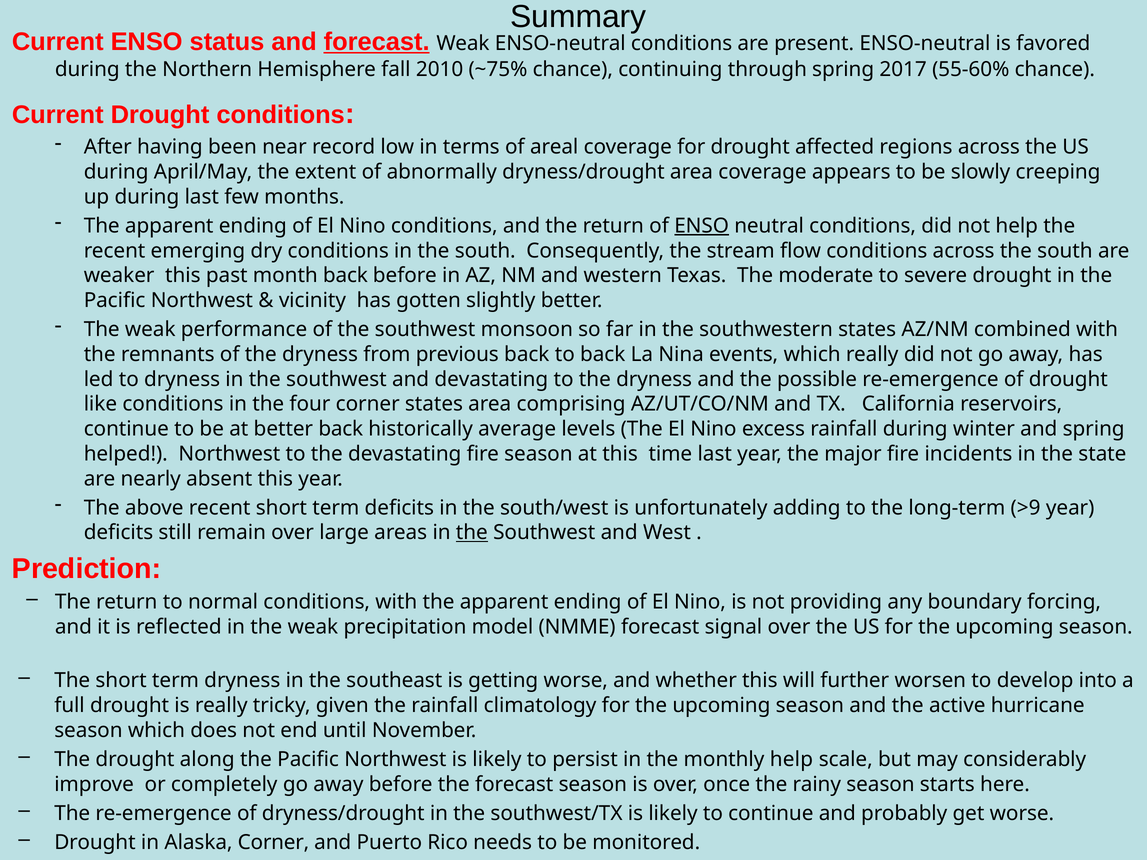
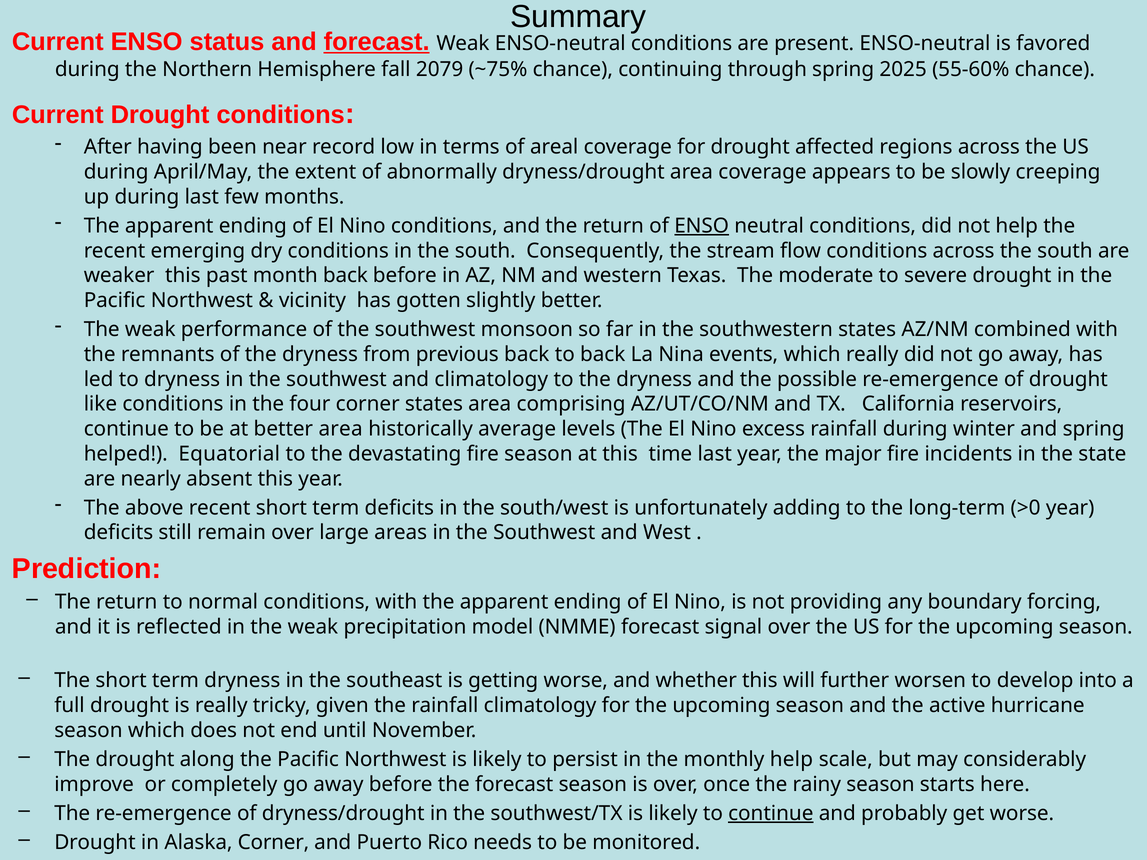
2010: 2010 -> 2079
2017: 2017 -> 2025
and devastating: devastating -> climatology
better back: back -> area
helped Northwest: Northwest -> Equatorial
>9: >9 -> >0
the at (472, 533) underline: present -> none
continue at (771, 813) underline: none -> present
